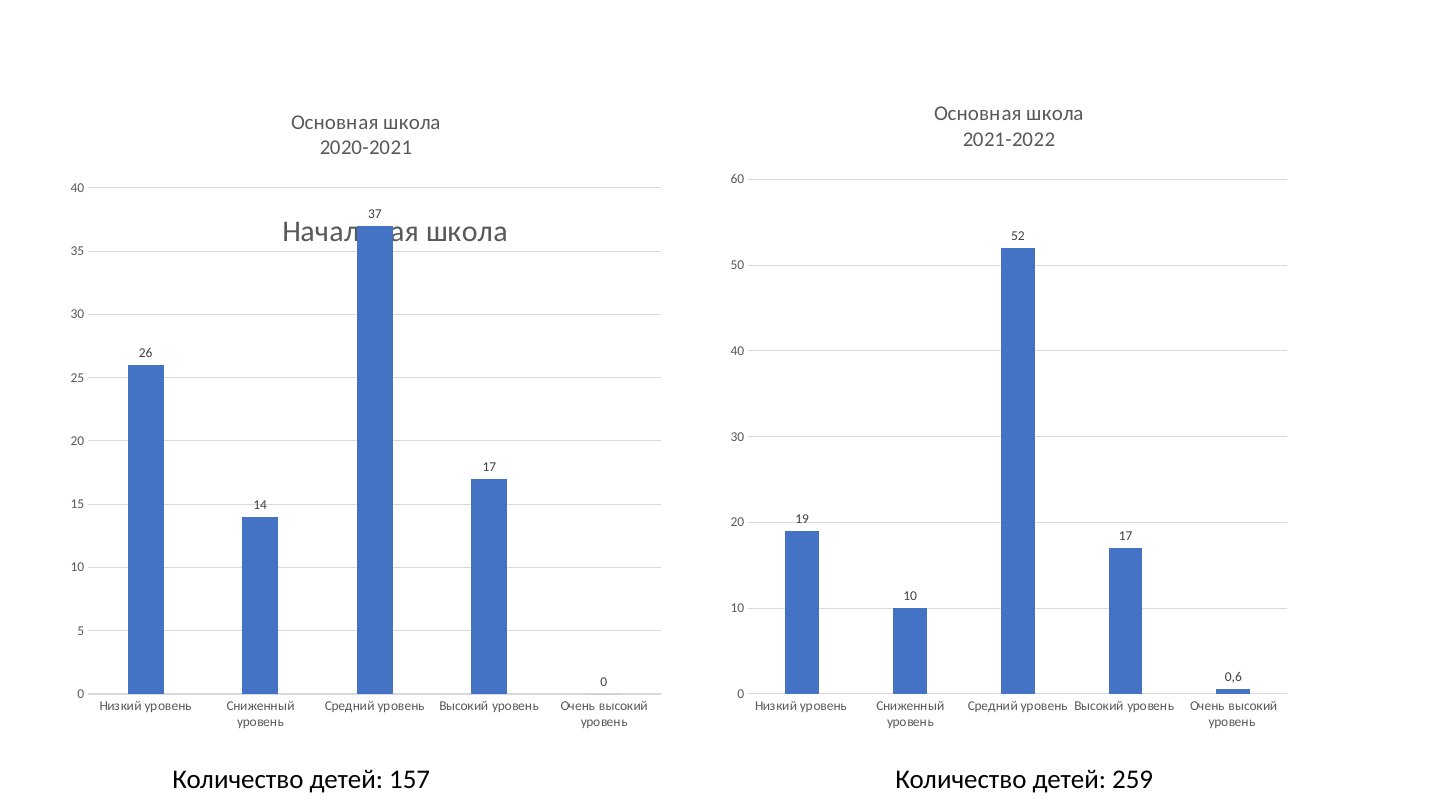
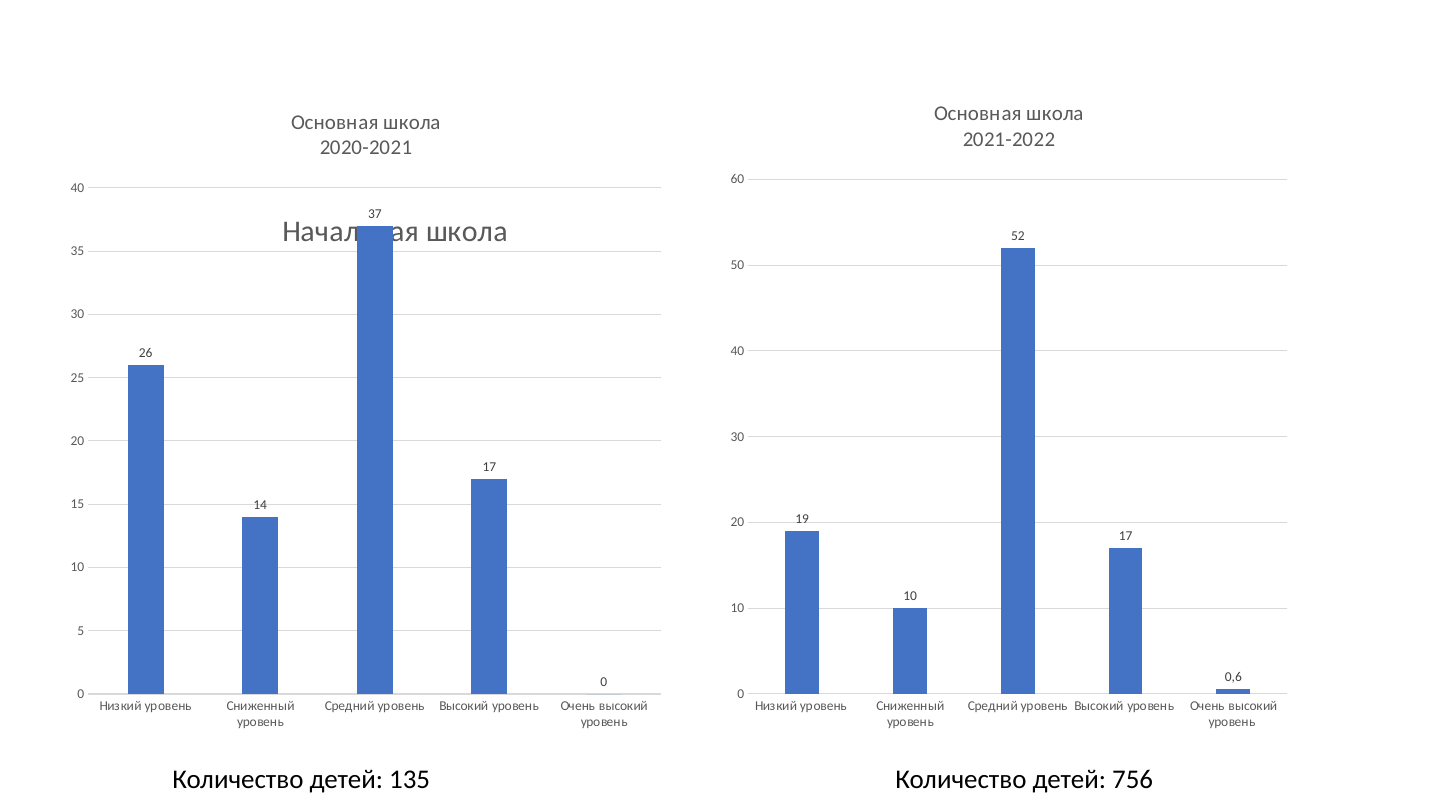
157: 157 -> 135
259: 259 -> 756
